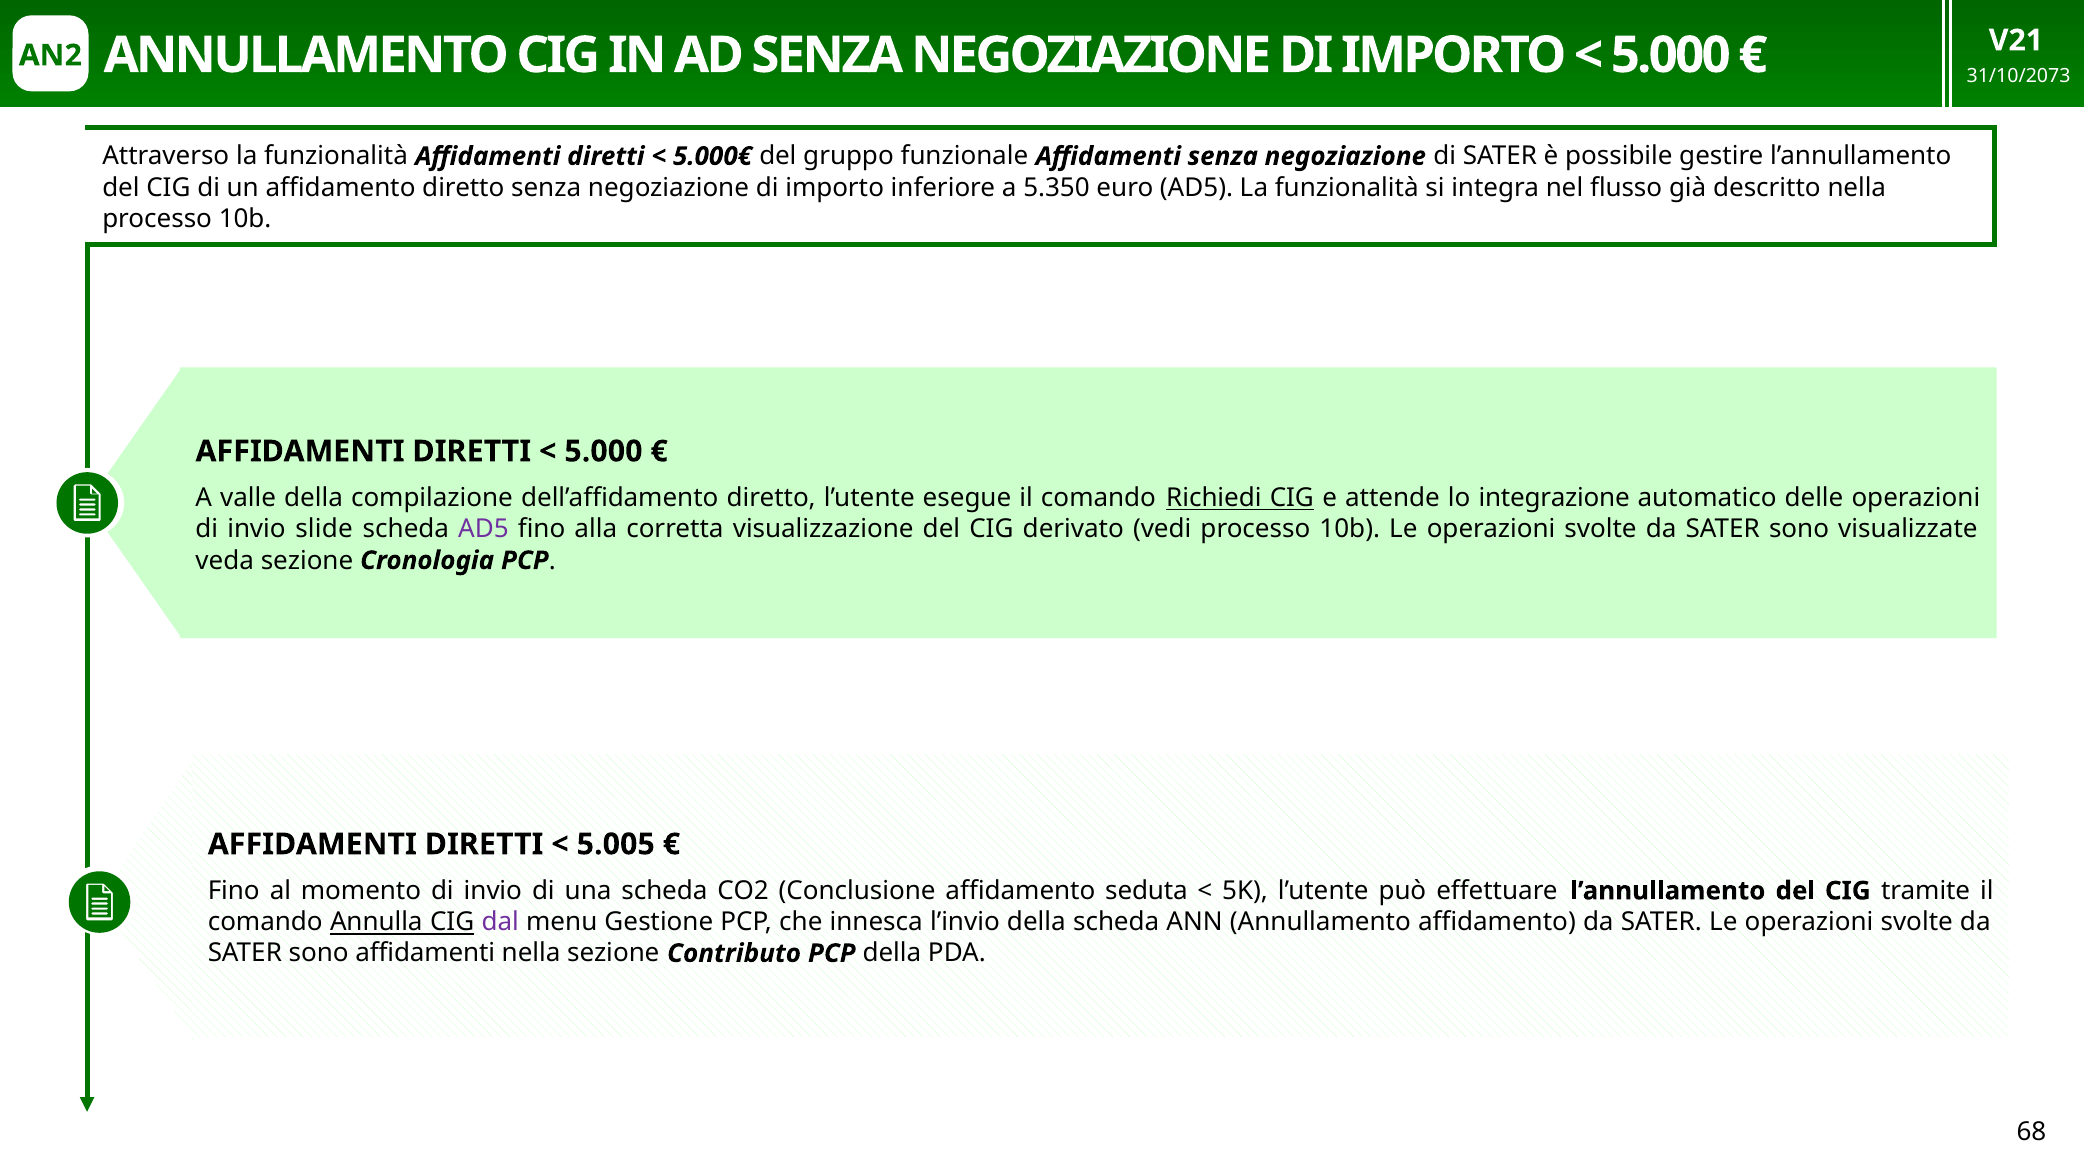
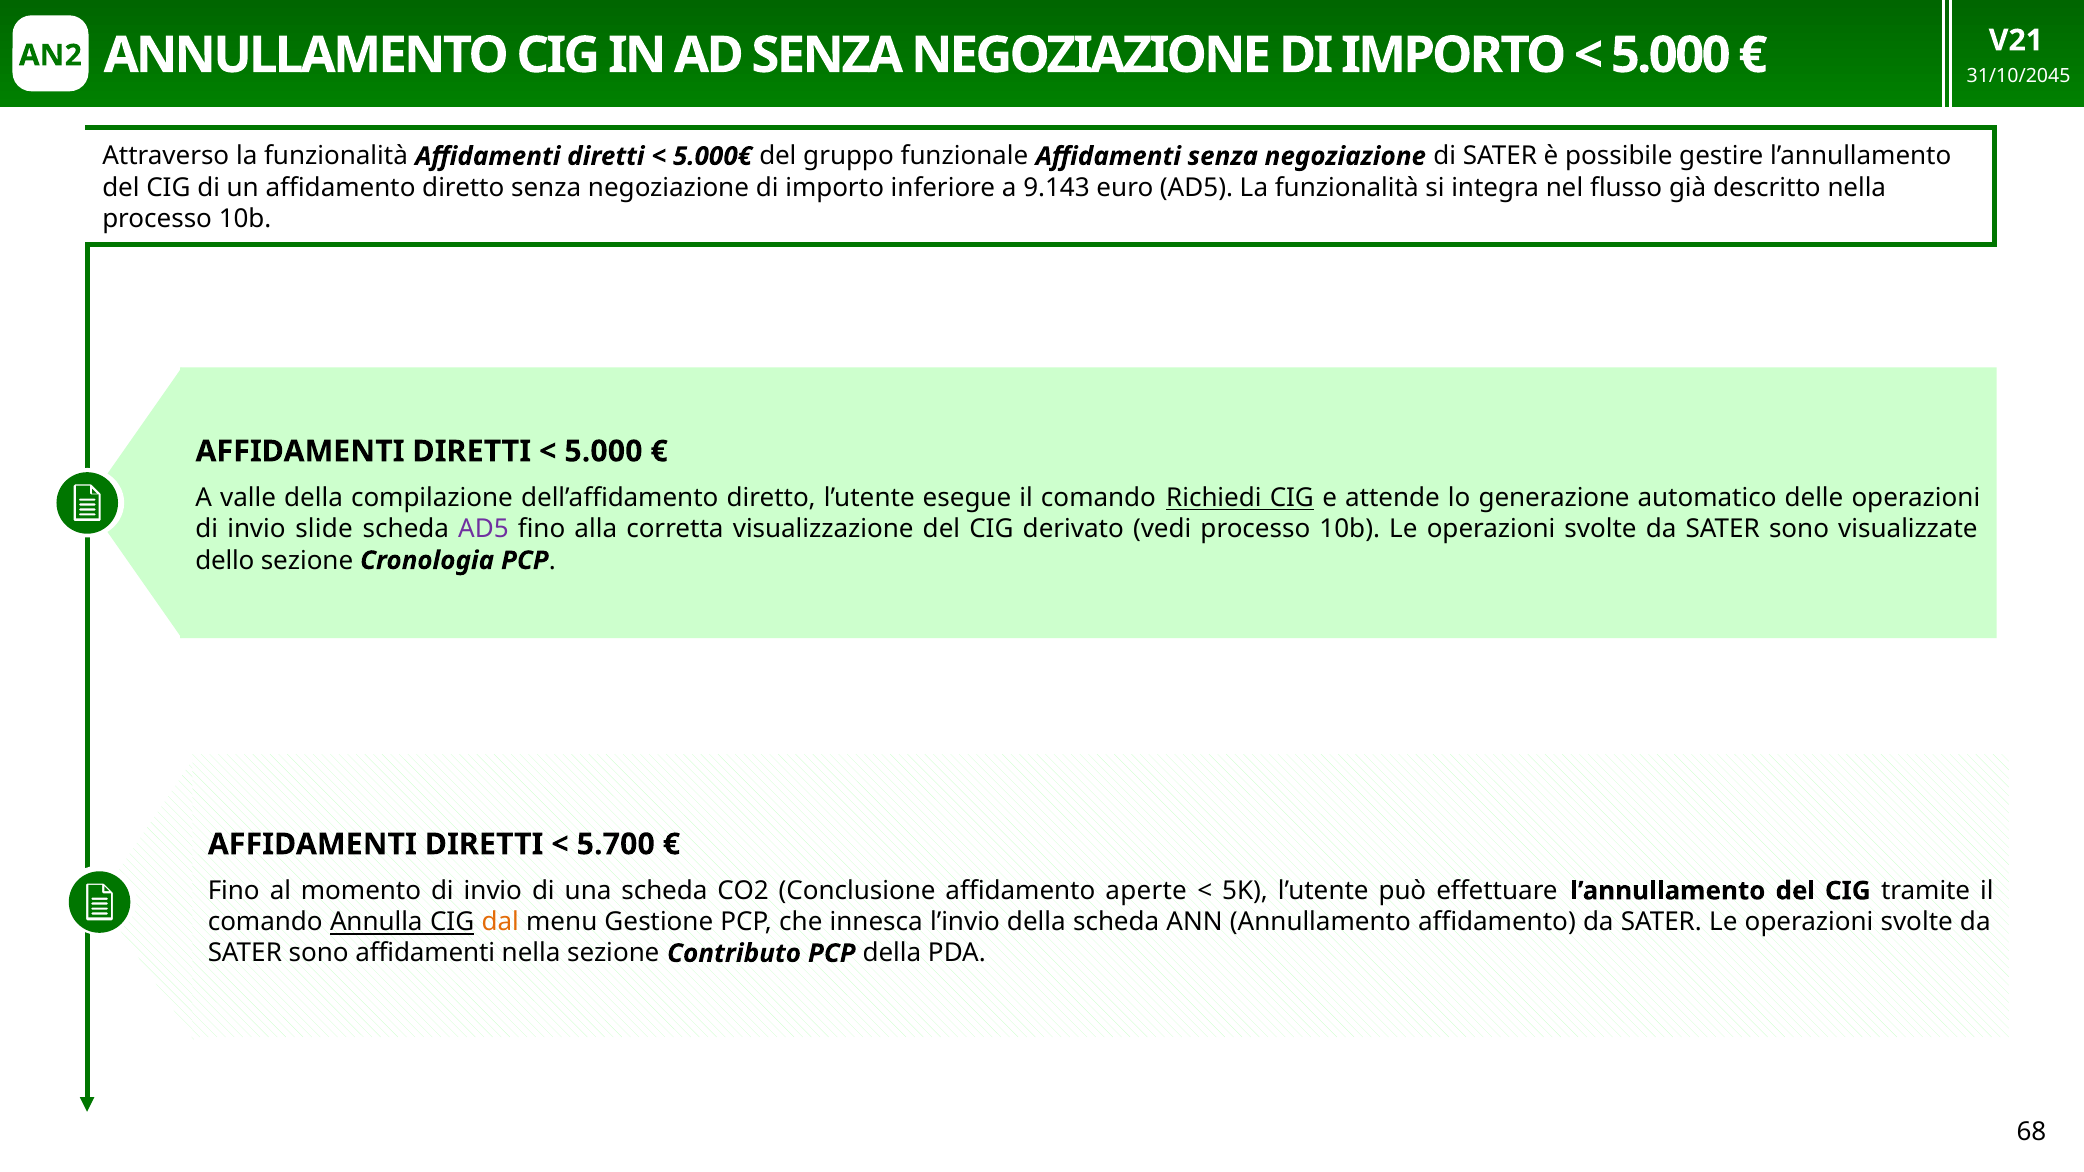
31/10/2073: 31/10/2073 -> 31/10/2045
5.350: 5.350 -> 9.143
integrazione: integrazione -> generazione
veda: veda -> dello
5.005: 5.005 -> 5.700
seduta: seduta -> aperte
dal colour: purple -> orange
